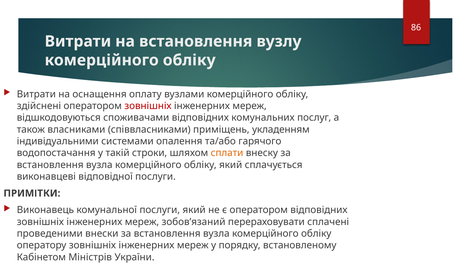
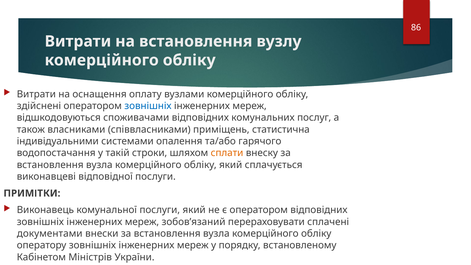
зовнішніх at (148, 106) colour: red -> blue
укладенням: укладенням -> статистична
проведеними: проведеними -> документами
